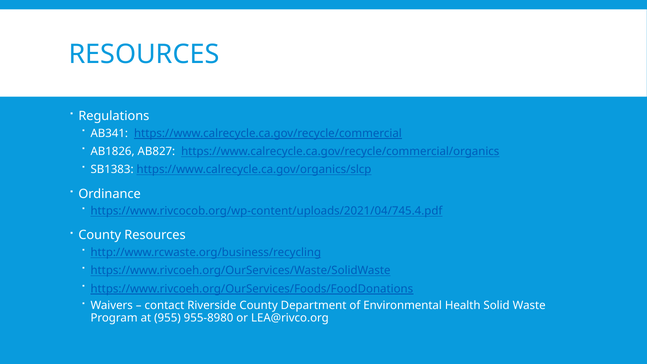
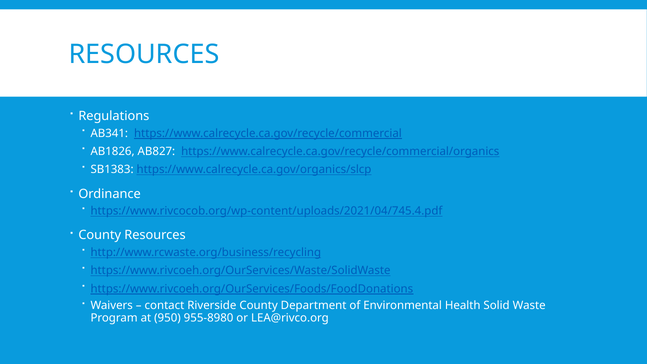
955: 955 -> 950
